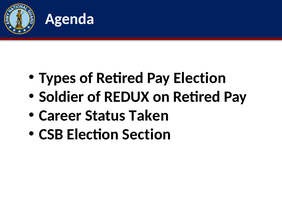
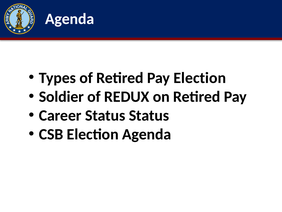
Status Taken: Taken -> Status
Election Section: Section -> Agenda
